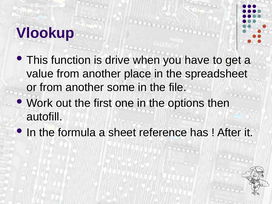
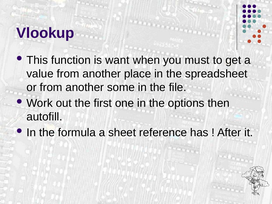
drive: drive -> want
have: have -> must
